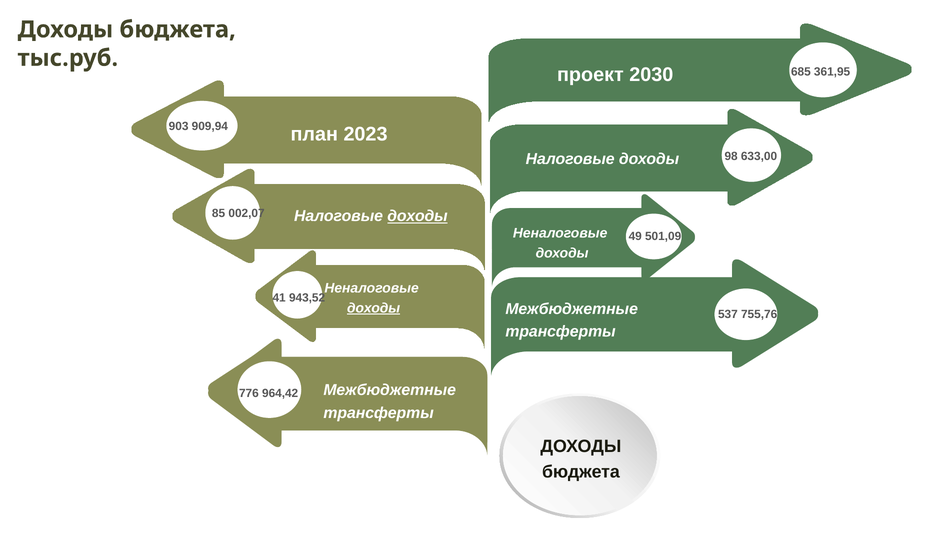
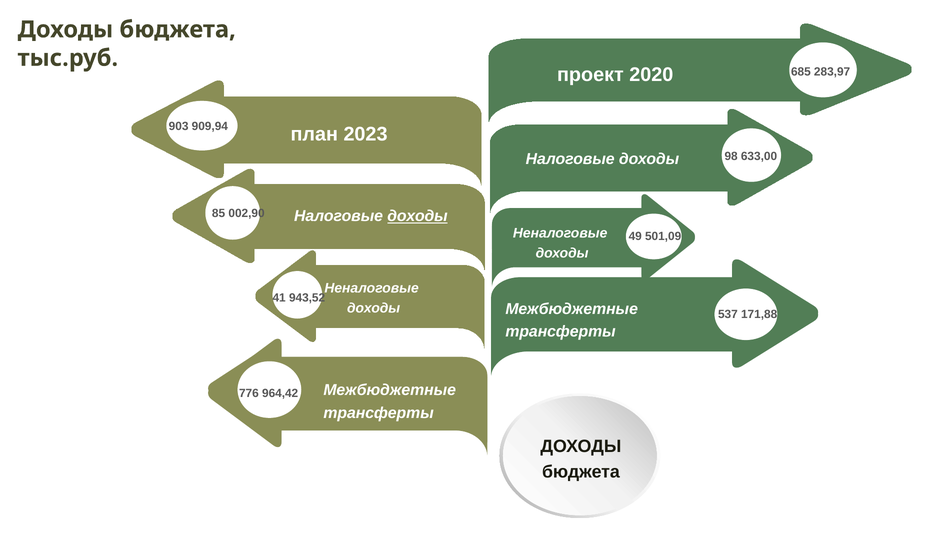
2030: 2030 -> 2020
361,95: 361,95 -> 283,97
002,07: 002,07 -> 002,90
доходы at (374, 308) underline: present -> none
755,76: 755,76 -> 171,88
